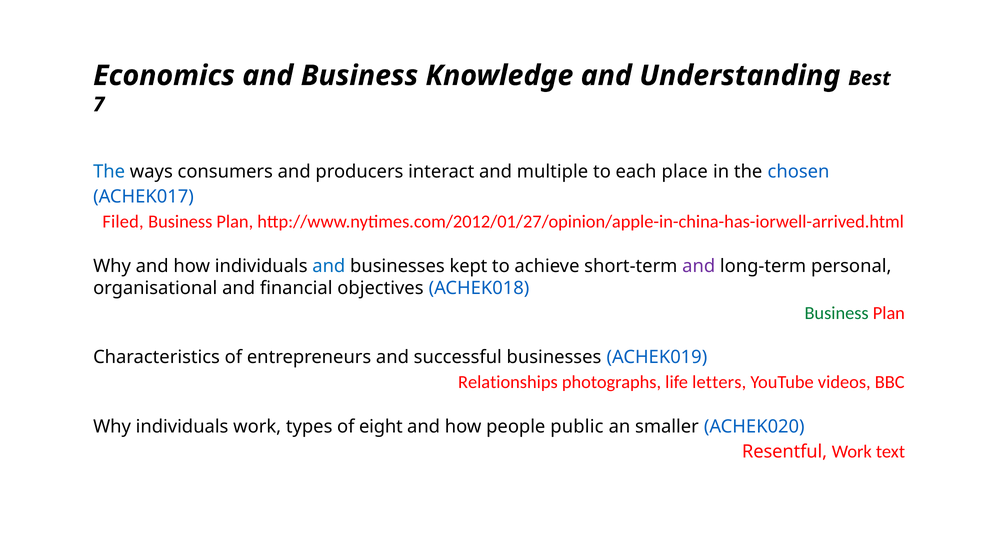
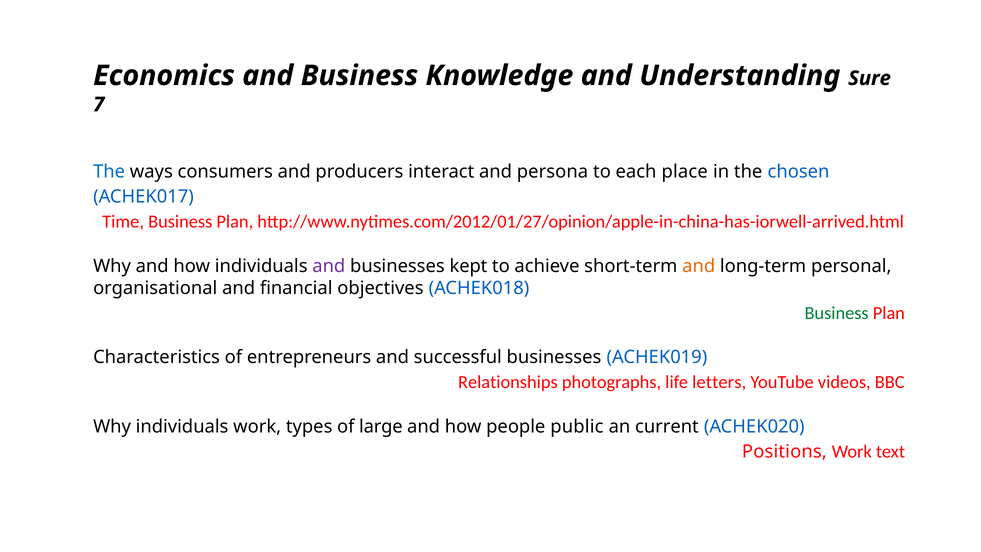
Best: Best -> Sure
multiple: multiple -> persona
Filed: Filed -> Time
and at (329, 266) colour: blue -> purple
and at (699, 266) colour: purple -> orange
eight: eight -> large
smaller: smaller -> current
Resentful: Resentful -> Positions
